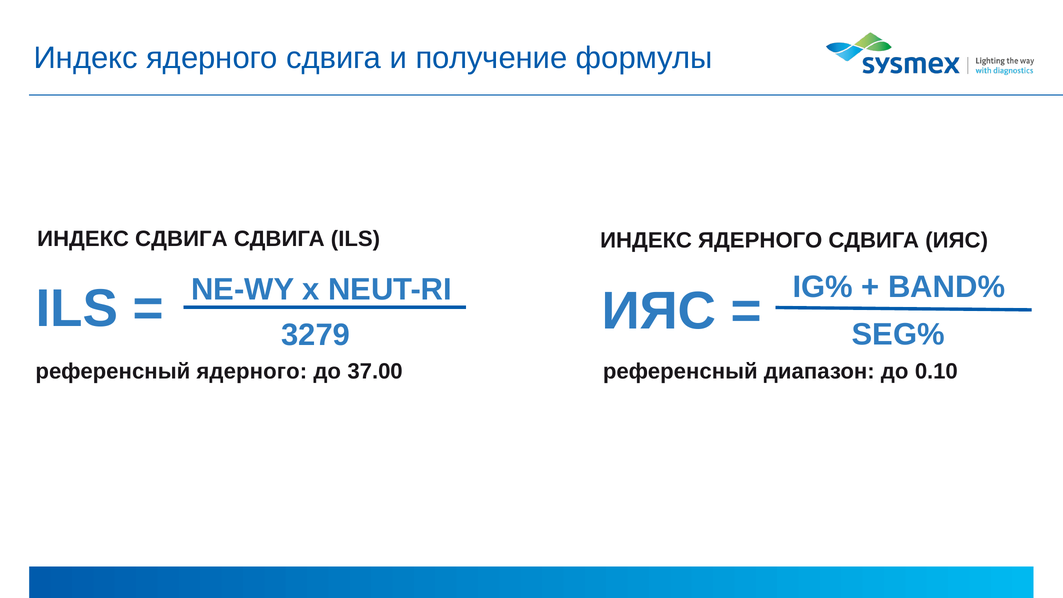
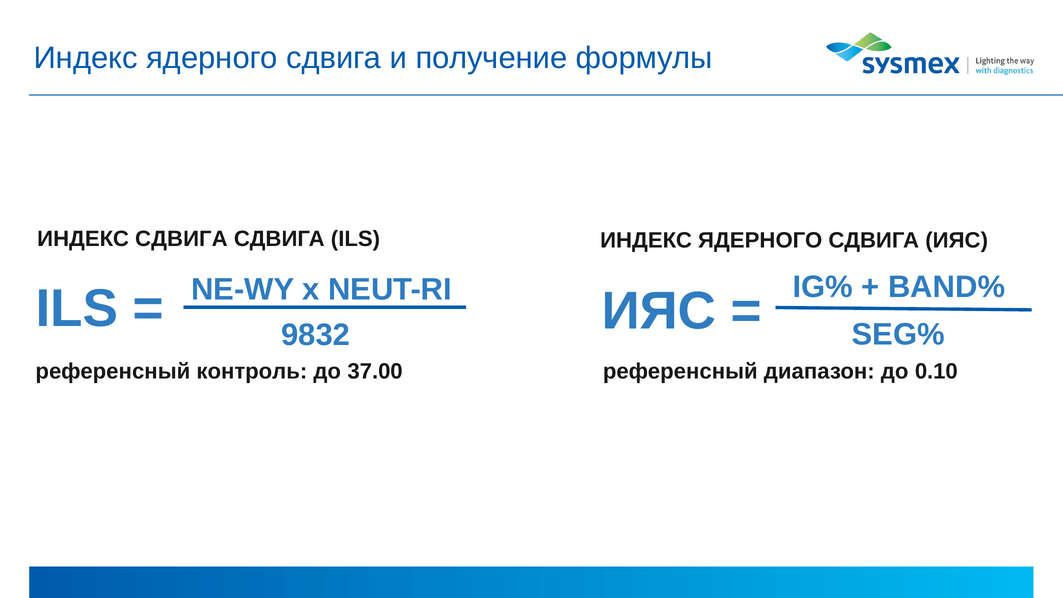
3279: 3279 -> 9832
референсный ядерного: ядерного -> контроль
